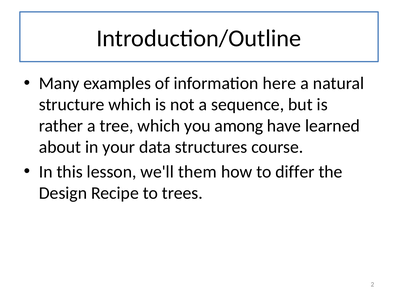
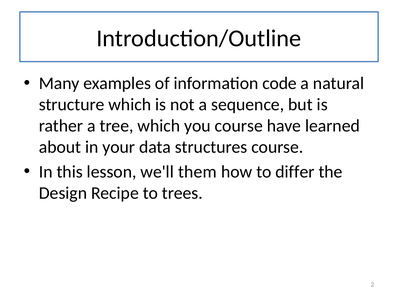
here: here -> code
you among: among -> course
